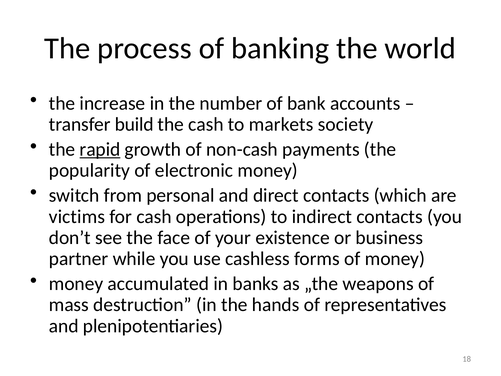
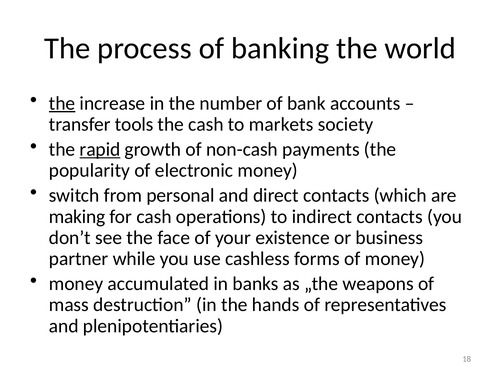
the at (62, 103) underline: none -> present
build: build -> tools
victims: victims -> making
